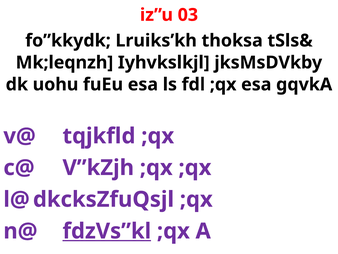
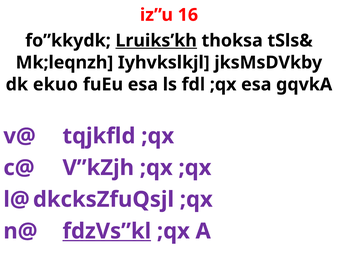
03: 03 -> 16
Lruiks’kh underline: none -> present
uohu: uohu -> ekuo
